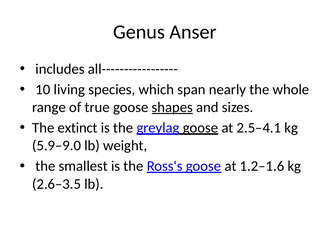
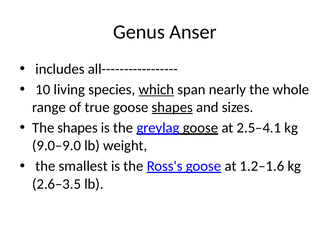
which underline: none -> present
The extinct: extinct -> shapes
5.9–9.0: 5.9–9.0 -> 9.0–9.0
